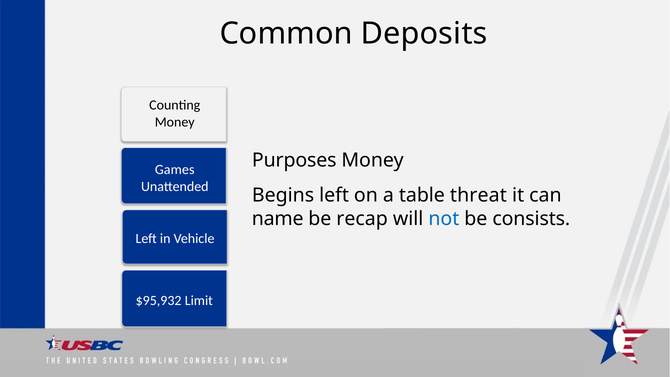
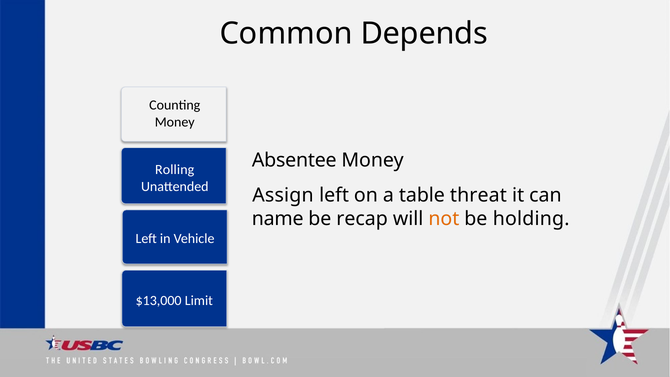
Deposits: Deposits -> Depends
Purposes: Purposes -> Absentee
Games: Games -> Rolling
Begins: Begins -> Assign
not colour: blue -> orange
consists: consists -> holding
$95,932: $95,932 -> $13,000
